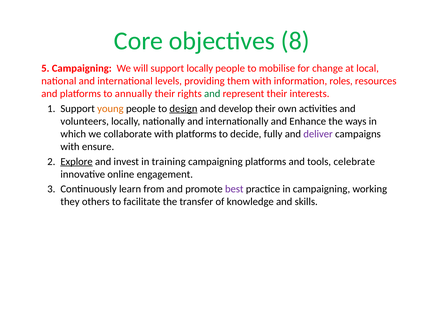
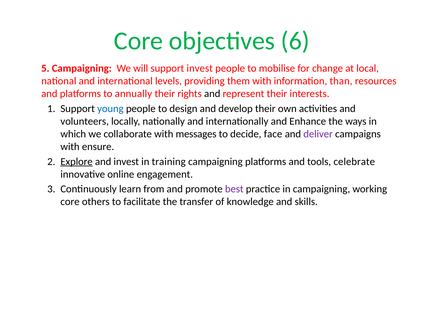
8: 8 -> 6
support locally: locally -> invest
roles: roles -> than
and at (212, 94) colour: green -> black
young colour: orange -> blue
design underline: present -> none
with platforms: platforms -> messages
fully: fully -> face
they at (70, 202): they -> core
